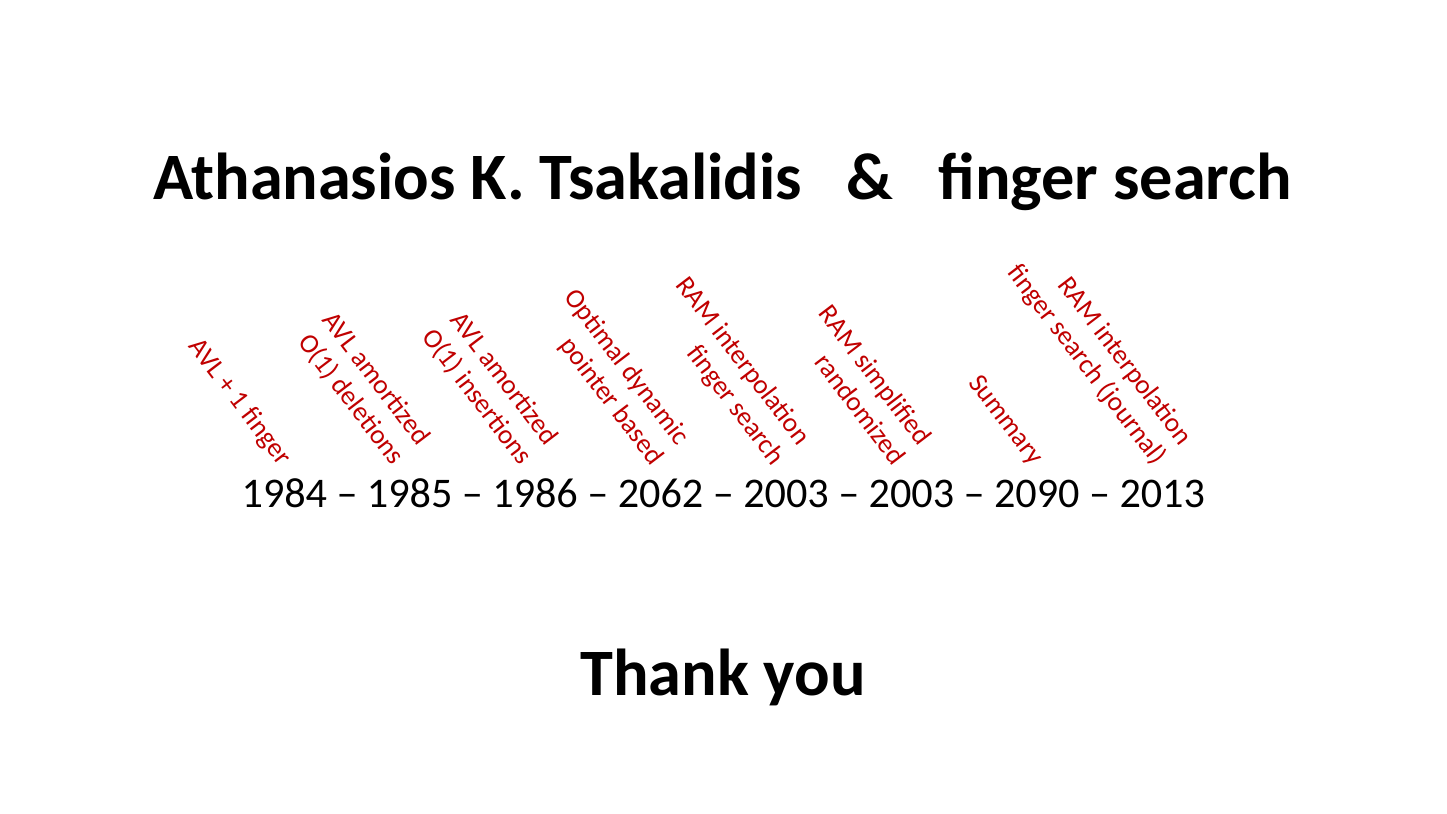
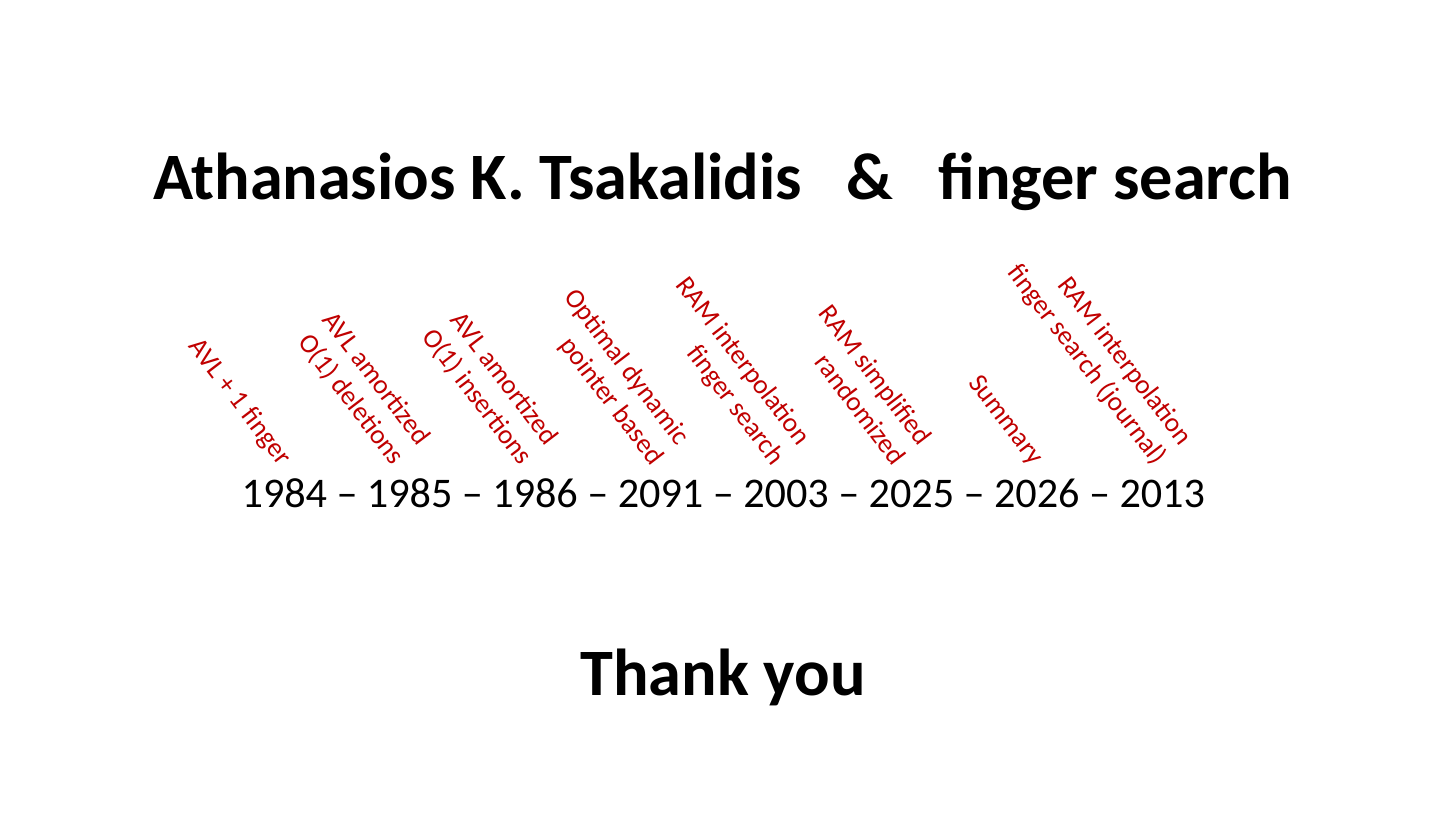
2062: 2062 -> 2091
2003 at (911, 494): 2003 -> 2025
2090: 2090 -> 2026
